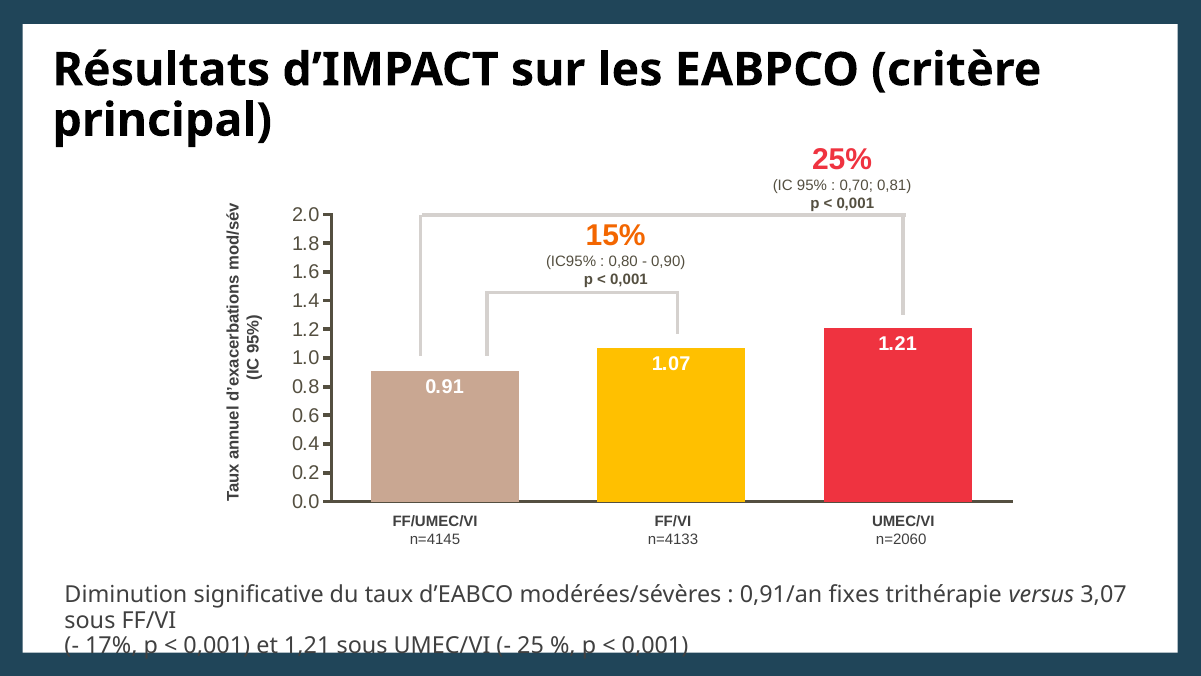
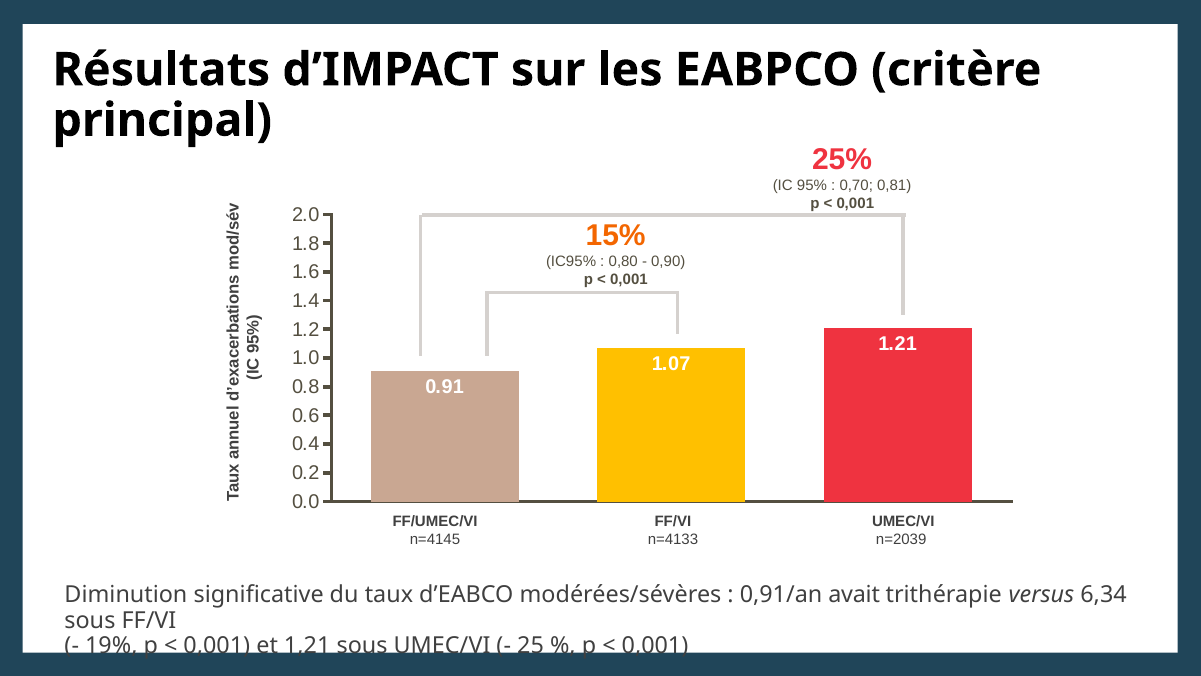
n=2060: n=2060 -> n=2039
fixes: fixes -> avait
3,07: 3,07 -> 6,34
17%: 17% -> 19%
